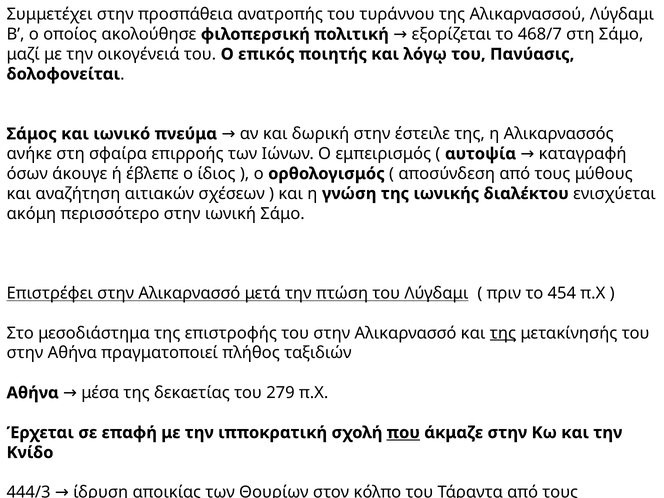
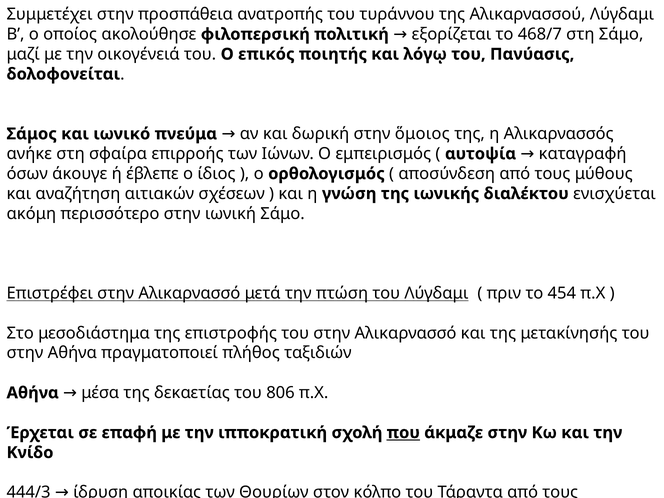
έστειλε: έστειλε -> ὅμοιος
της at (503, 333) underline: present -> none
279: 279 -> 806
